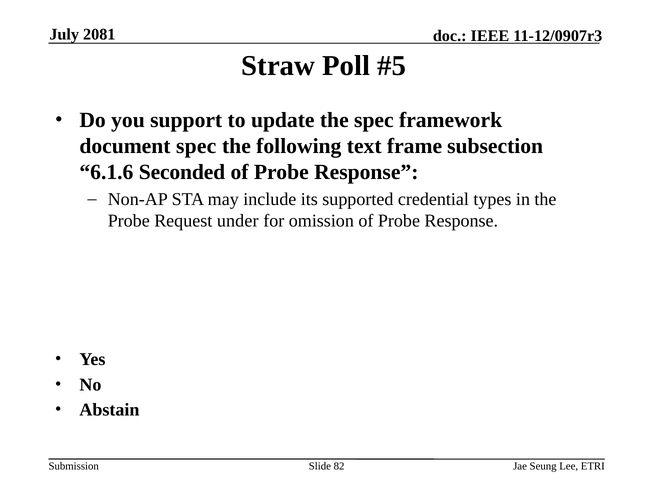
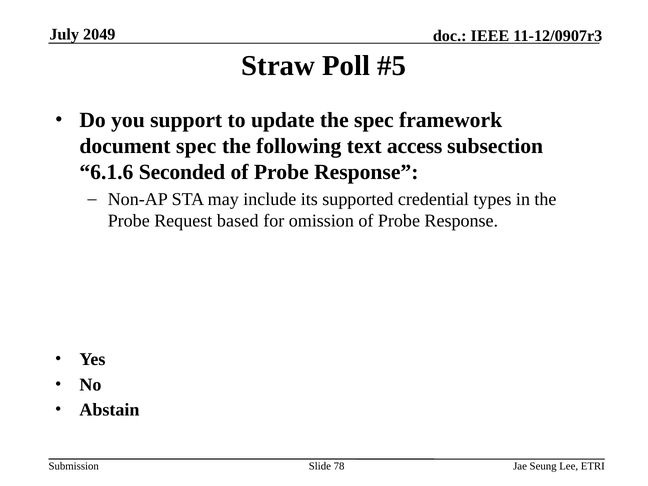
2081: 2081 -> 2049
frame: frame -> access
under: under -> based
82: 82 -> 78
